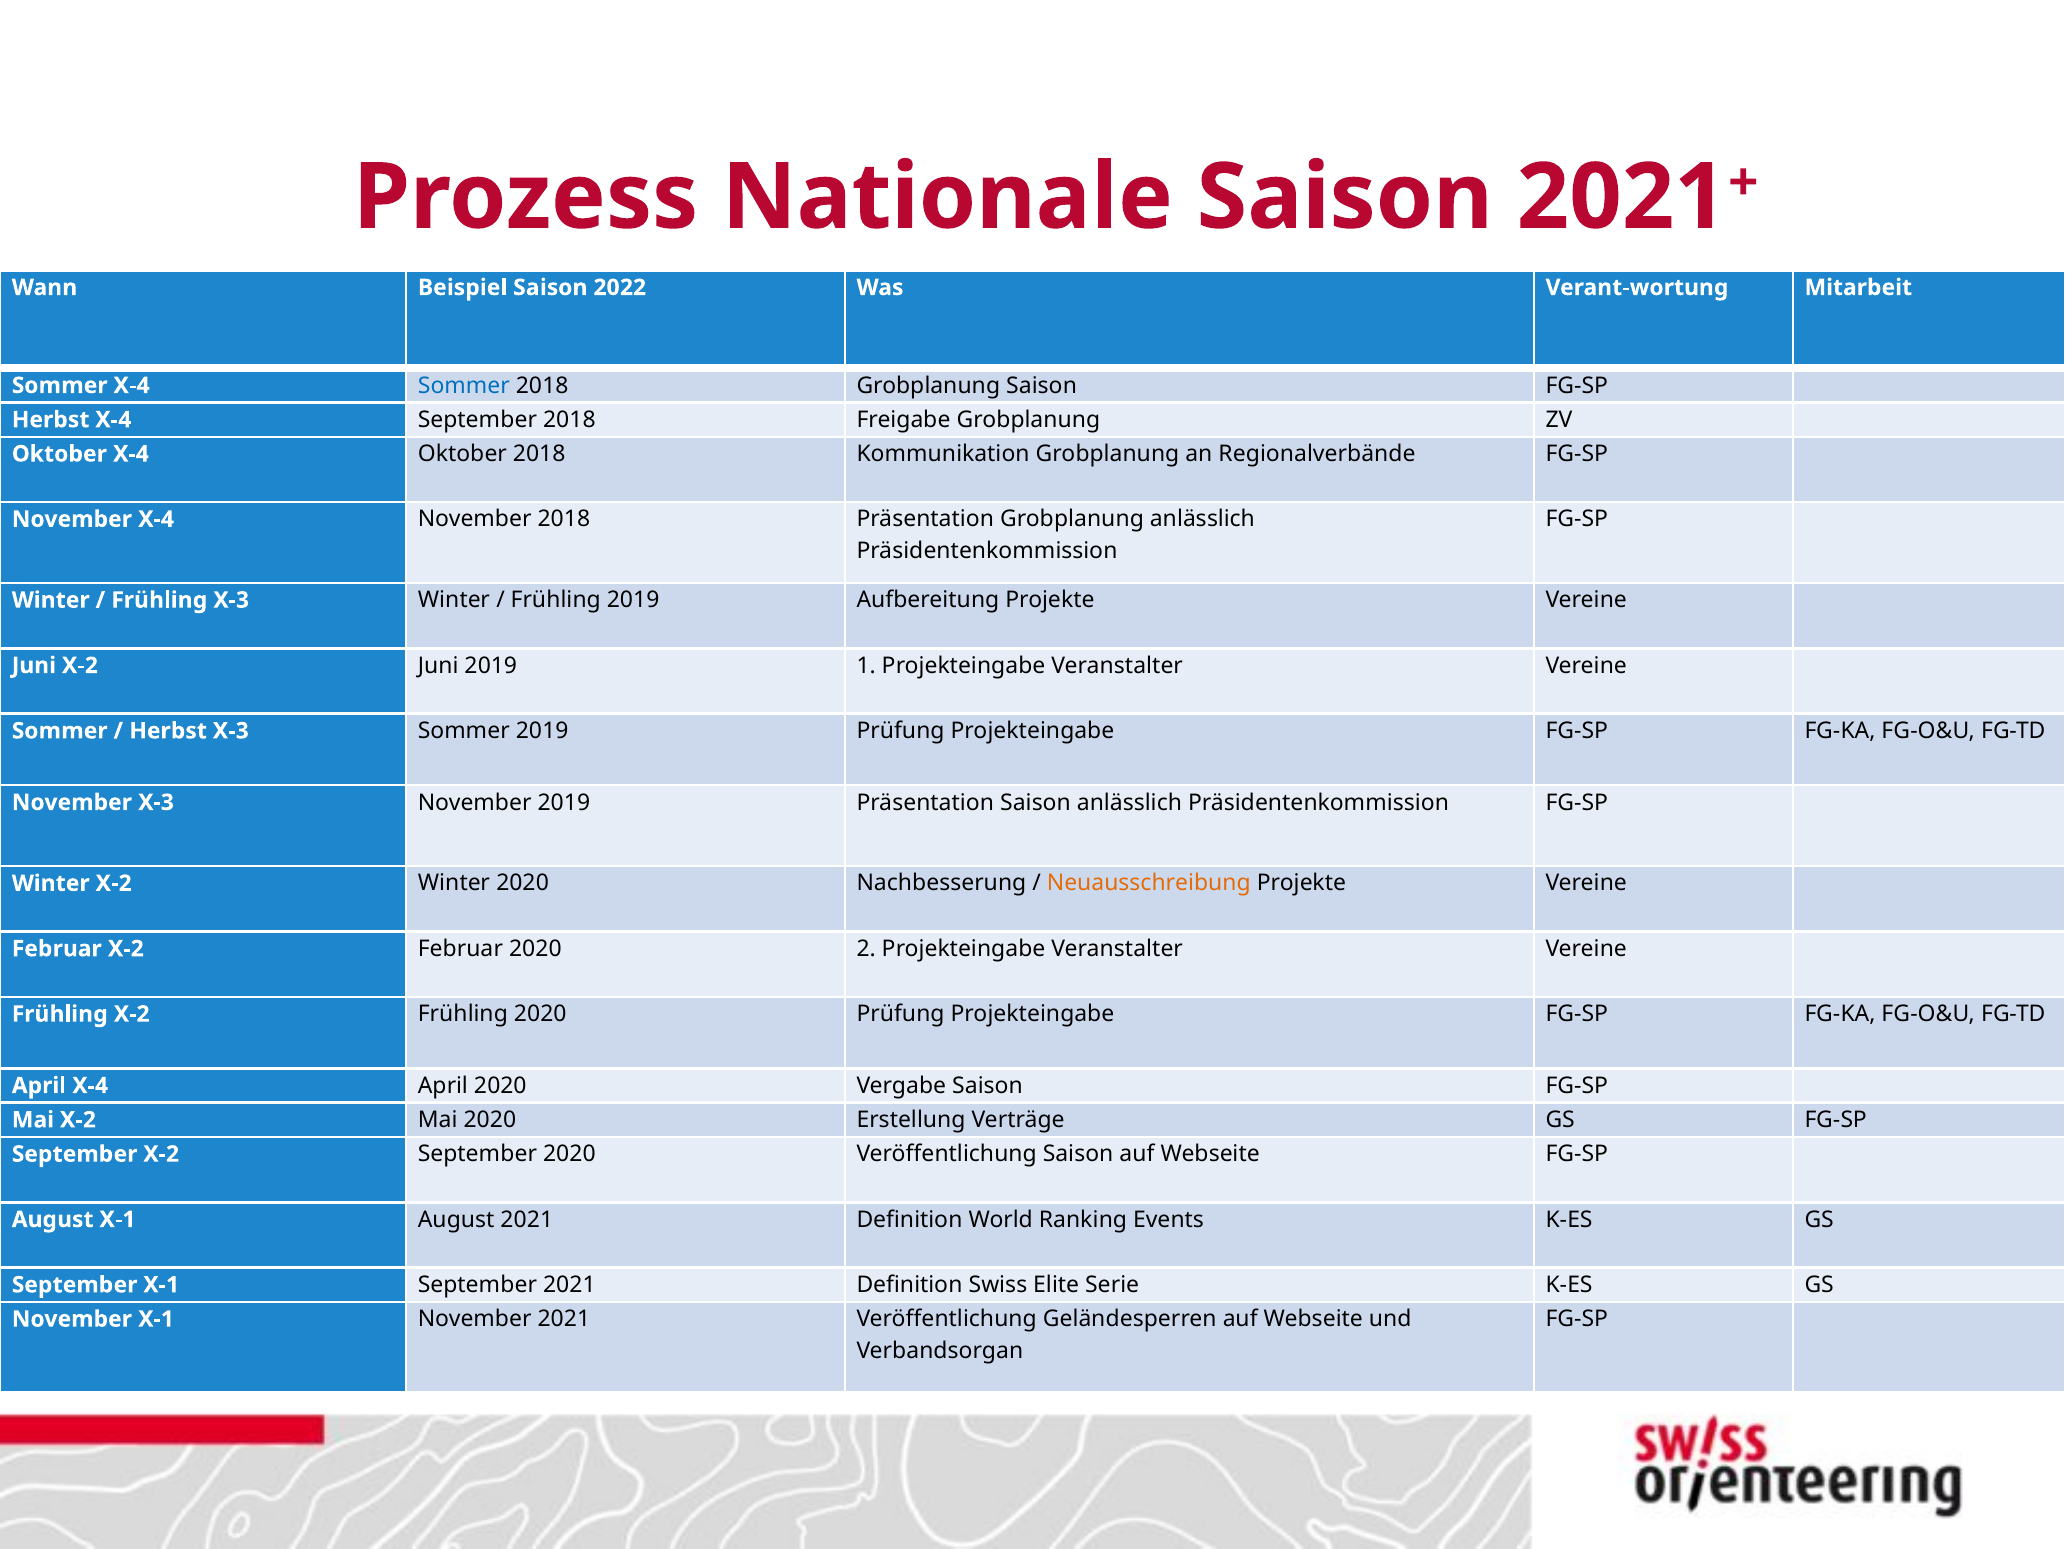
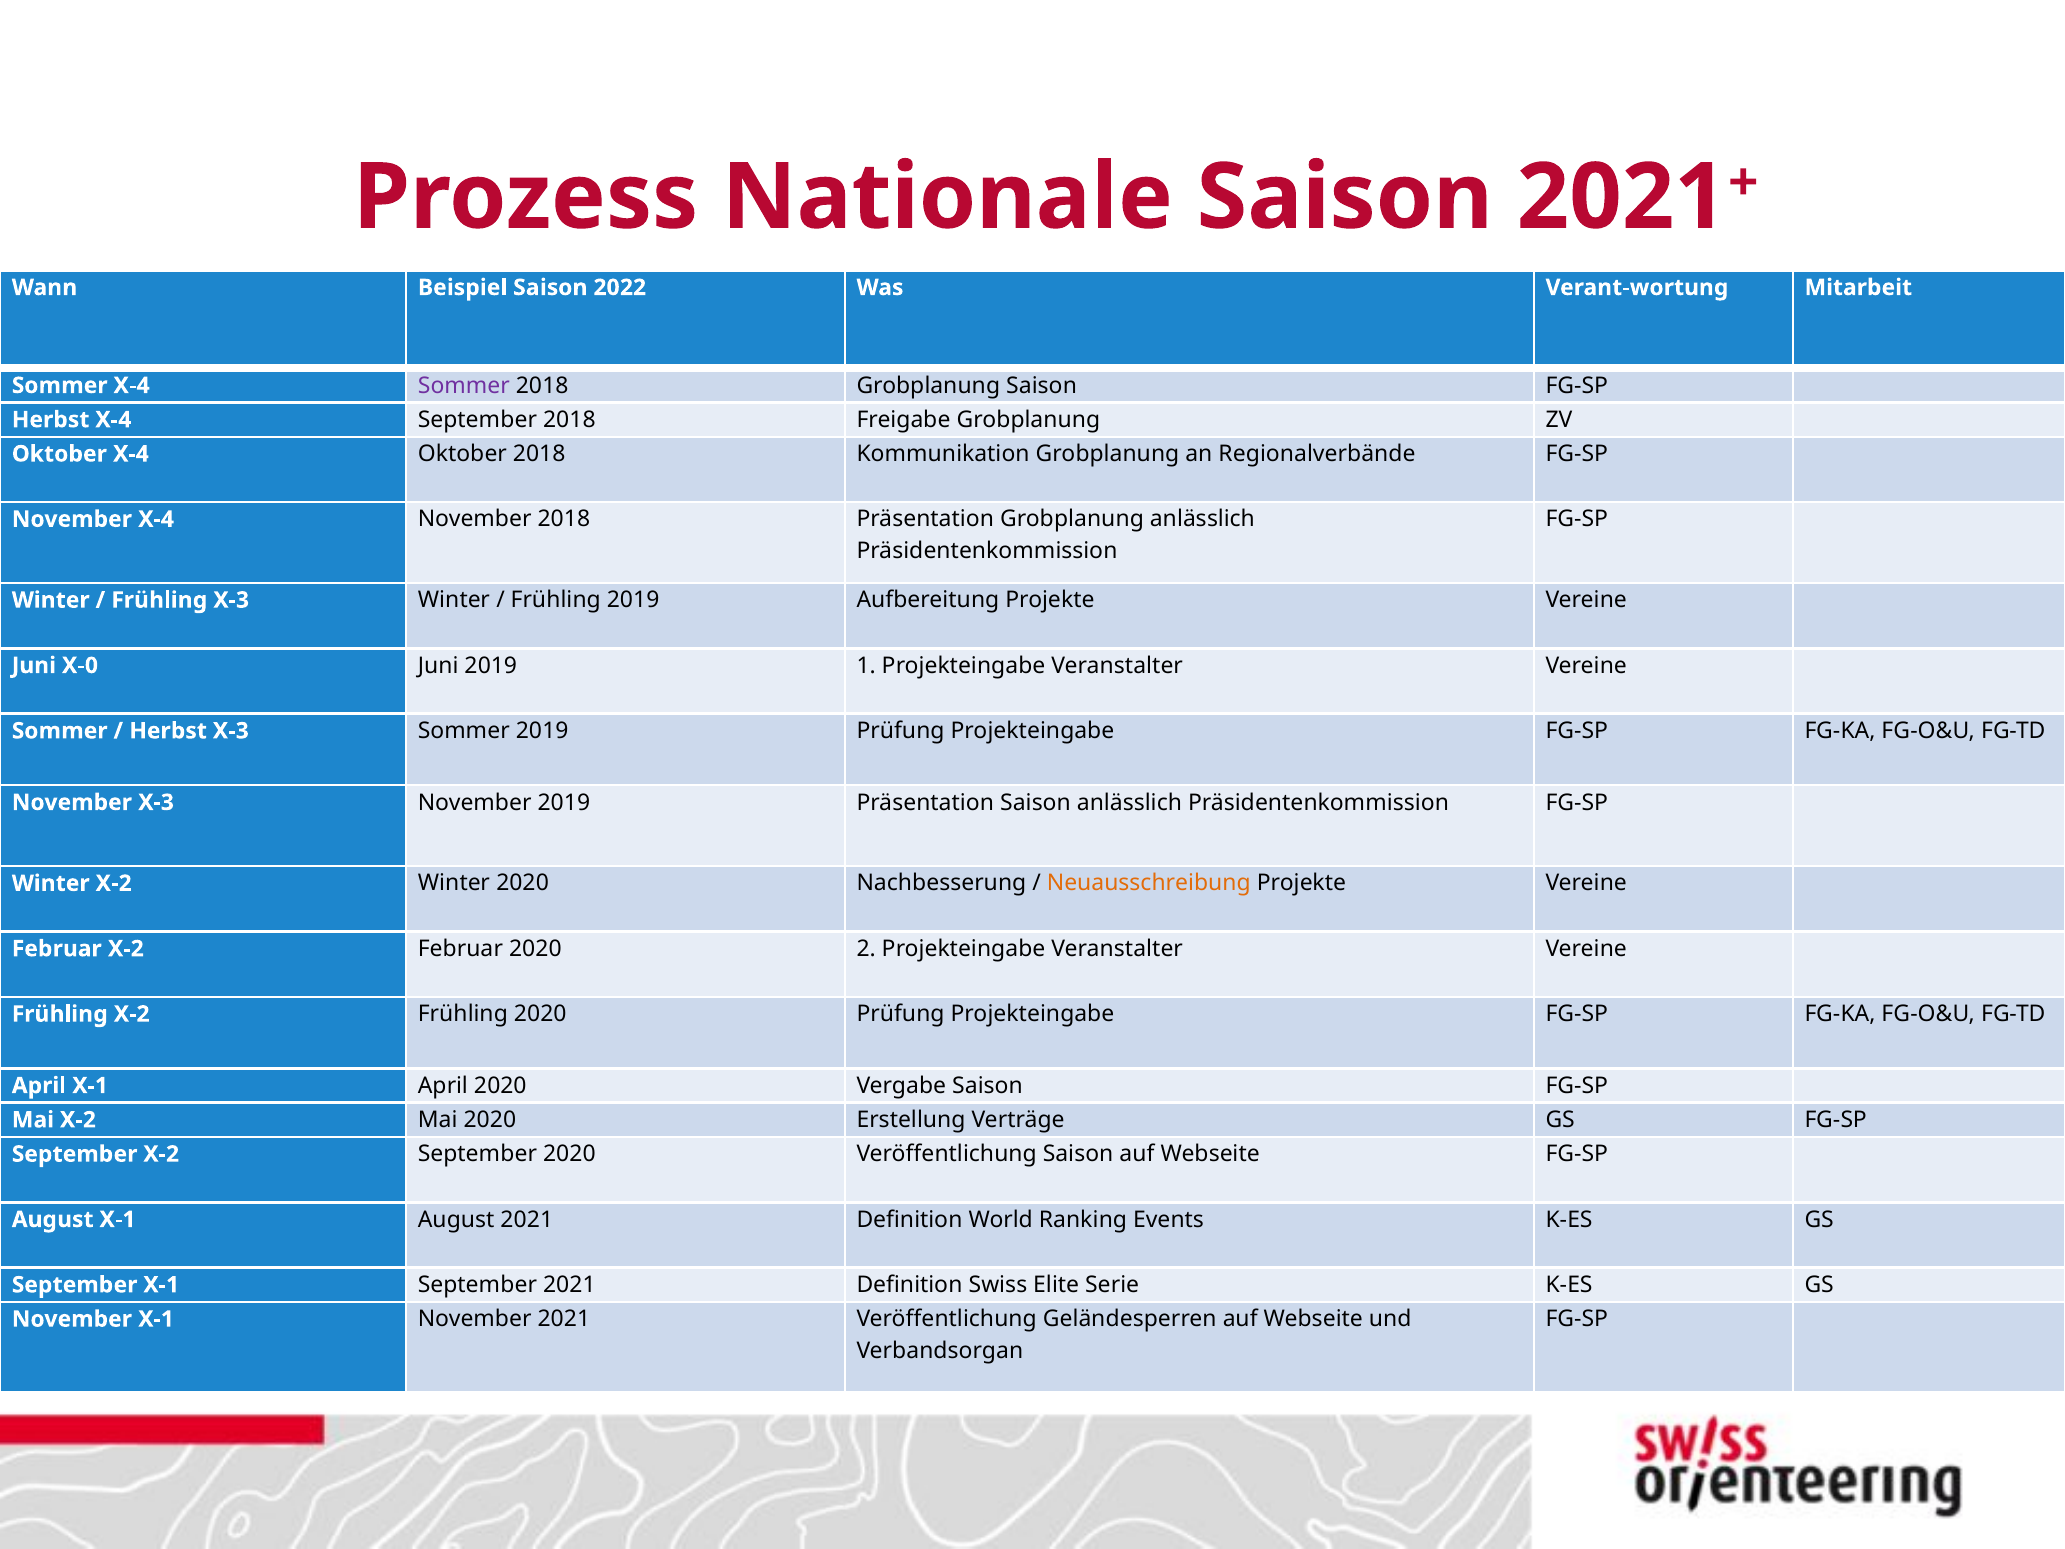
Sommer at (464, 385) colour: blue -> purple
Juni X-2: X-2 -> X-0
April X-4: X-4 -> X-1
